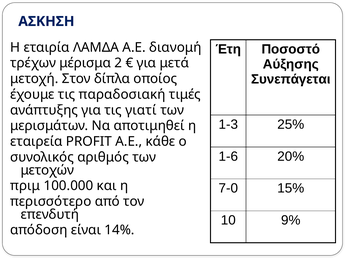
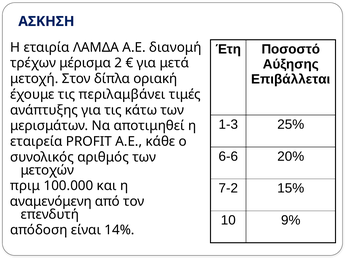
Συνεπάγεται: Συνεπάγεται -> Επιβάλλεται
οποίος: οποίος -> οριακή
παραδοσιακή: παραδοσιακή -> περιλαμβάνει
γιατί: γιατί -> κάτω
1-6: 1-6 -> 6-6
7-0: 7-0 -> 7-2
περισσότερο: περισσότερο -> αναμενόμενη
